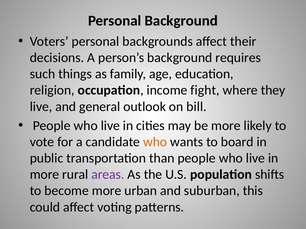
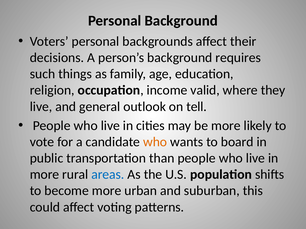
fight: fight -> valid
bill: bill -> tell
areas colour: purple -> blue
